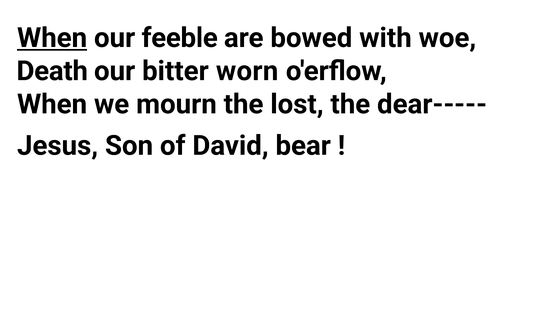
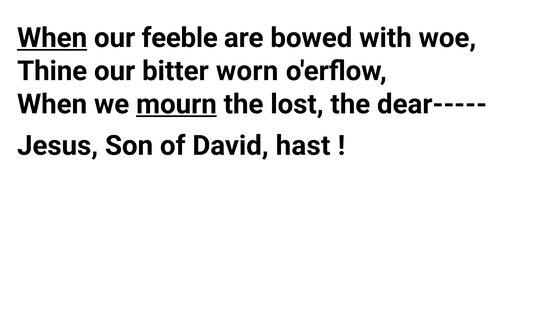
Death: Death -> Thine
mourn underline: none -> present
bear: bear -> hast
